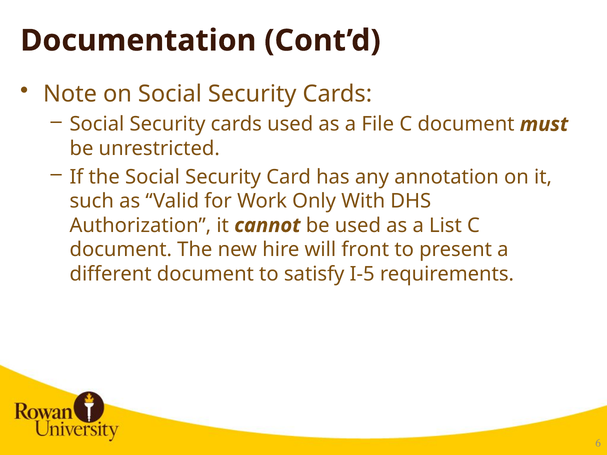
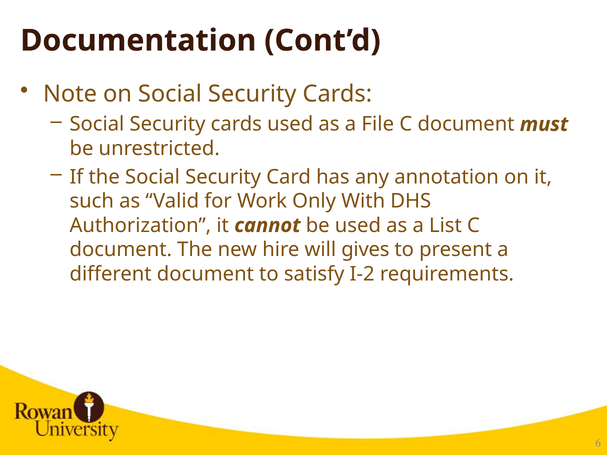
front: front -> gives
I-5: I-5 -> I-2
